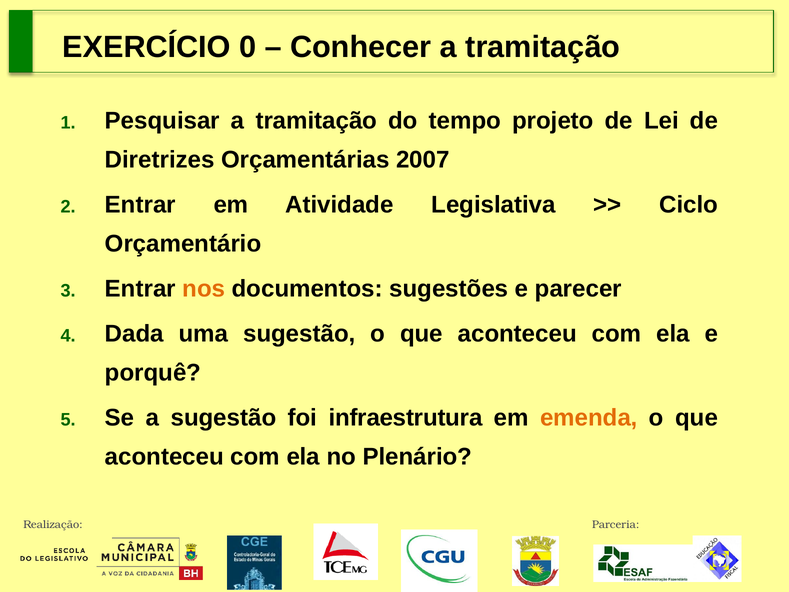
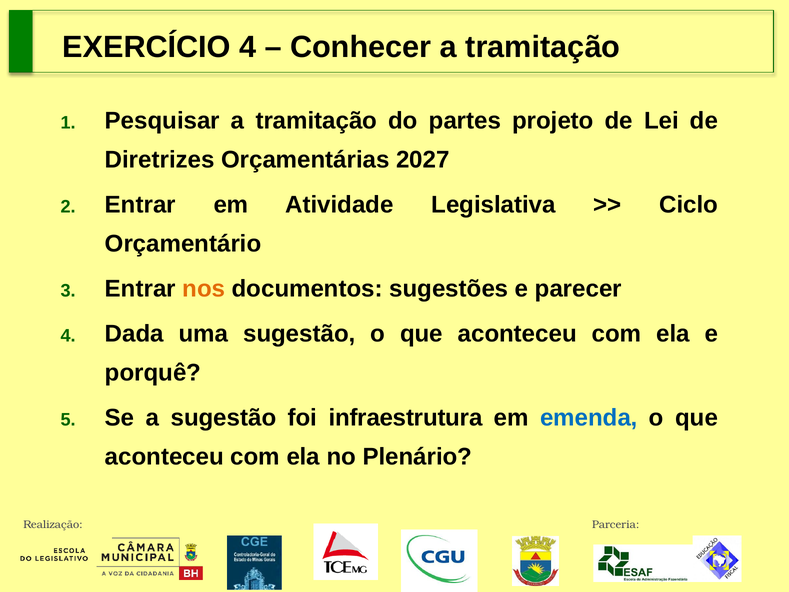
EXERCÍCIO 0: 0 -> 4
tempo: tempo -> partes
2007: 2007 -> 2027
emenda colour: orange -> blue
